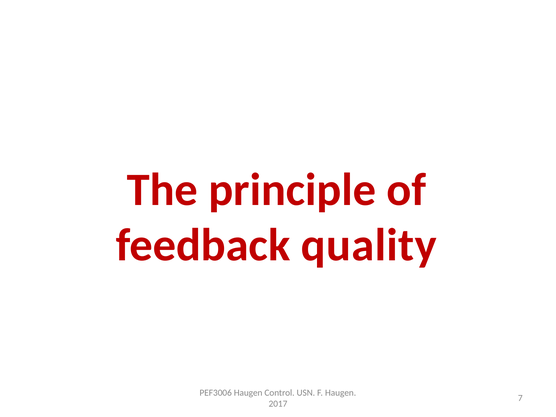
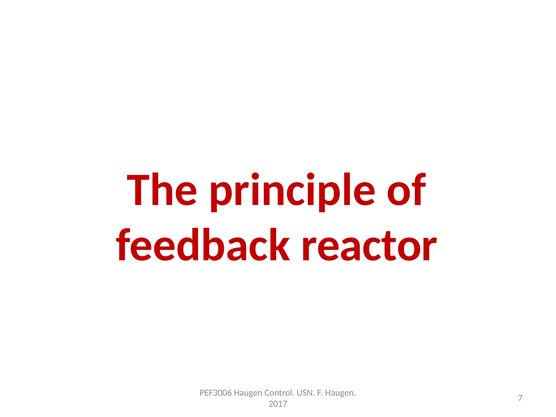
quality: quality -> reactor
